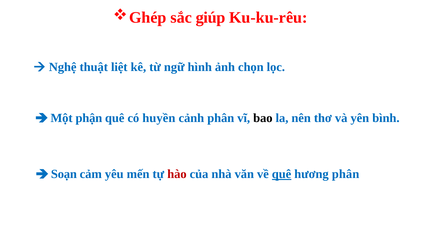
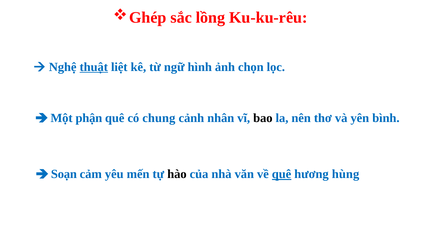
giúp: giúp -> lồng
thuật underline: none -> present
huyền: huyền -> chung
cảnh phân: phân -> nhân
hào colour: red -> black
hương phân: phân -> hùng
